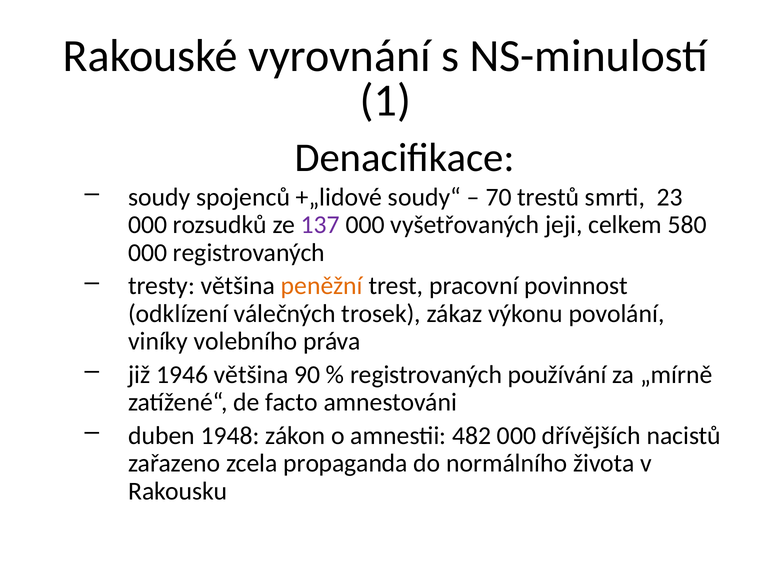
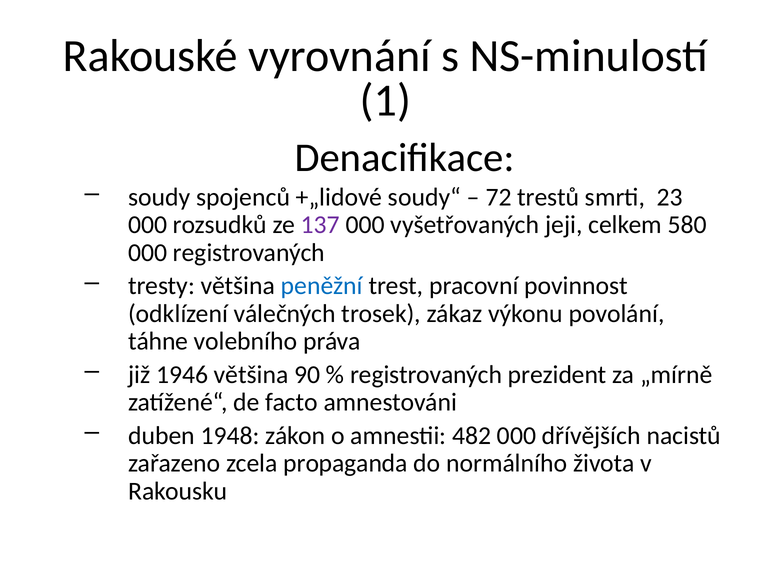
70: 70 -> 72
peněžní colour: orange -> blue
viníky: viníky -> táhne
používání: používání -> prezident
